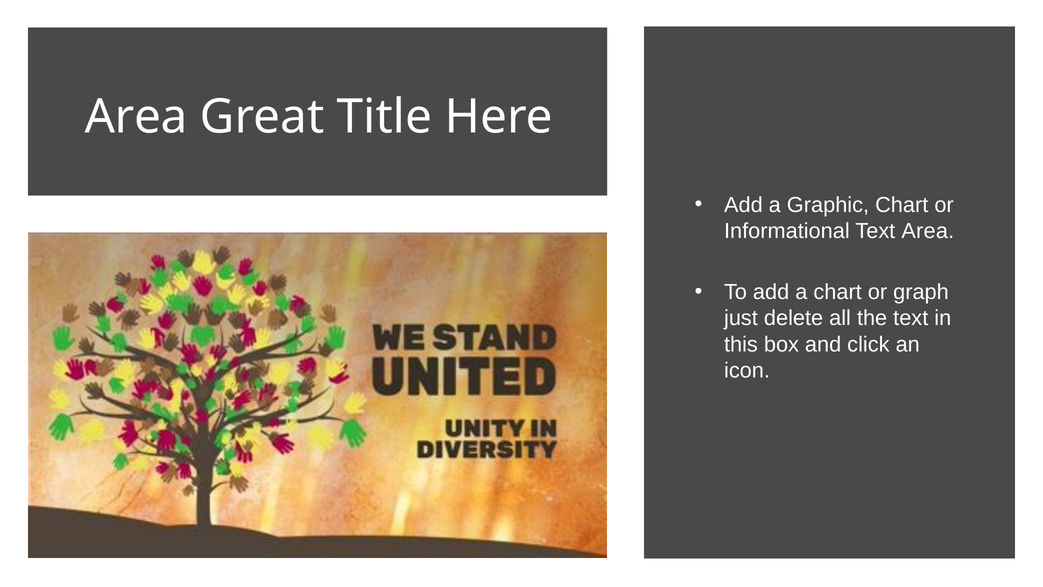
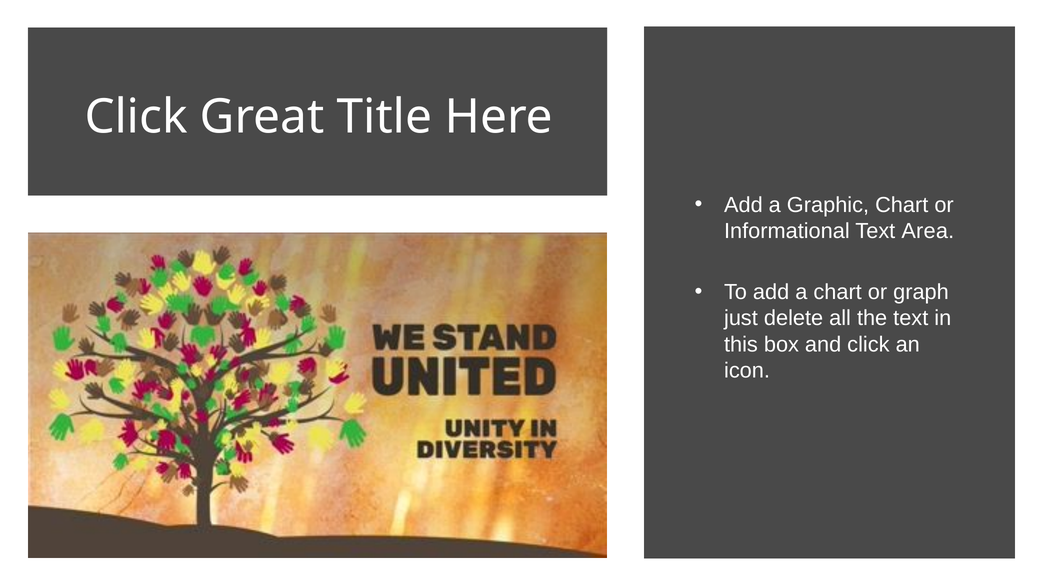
Area at (136, 117): Area -> Click
